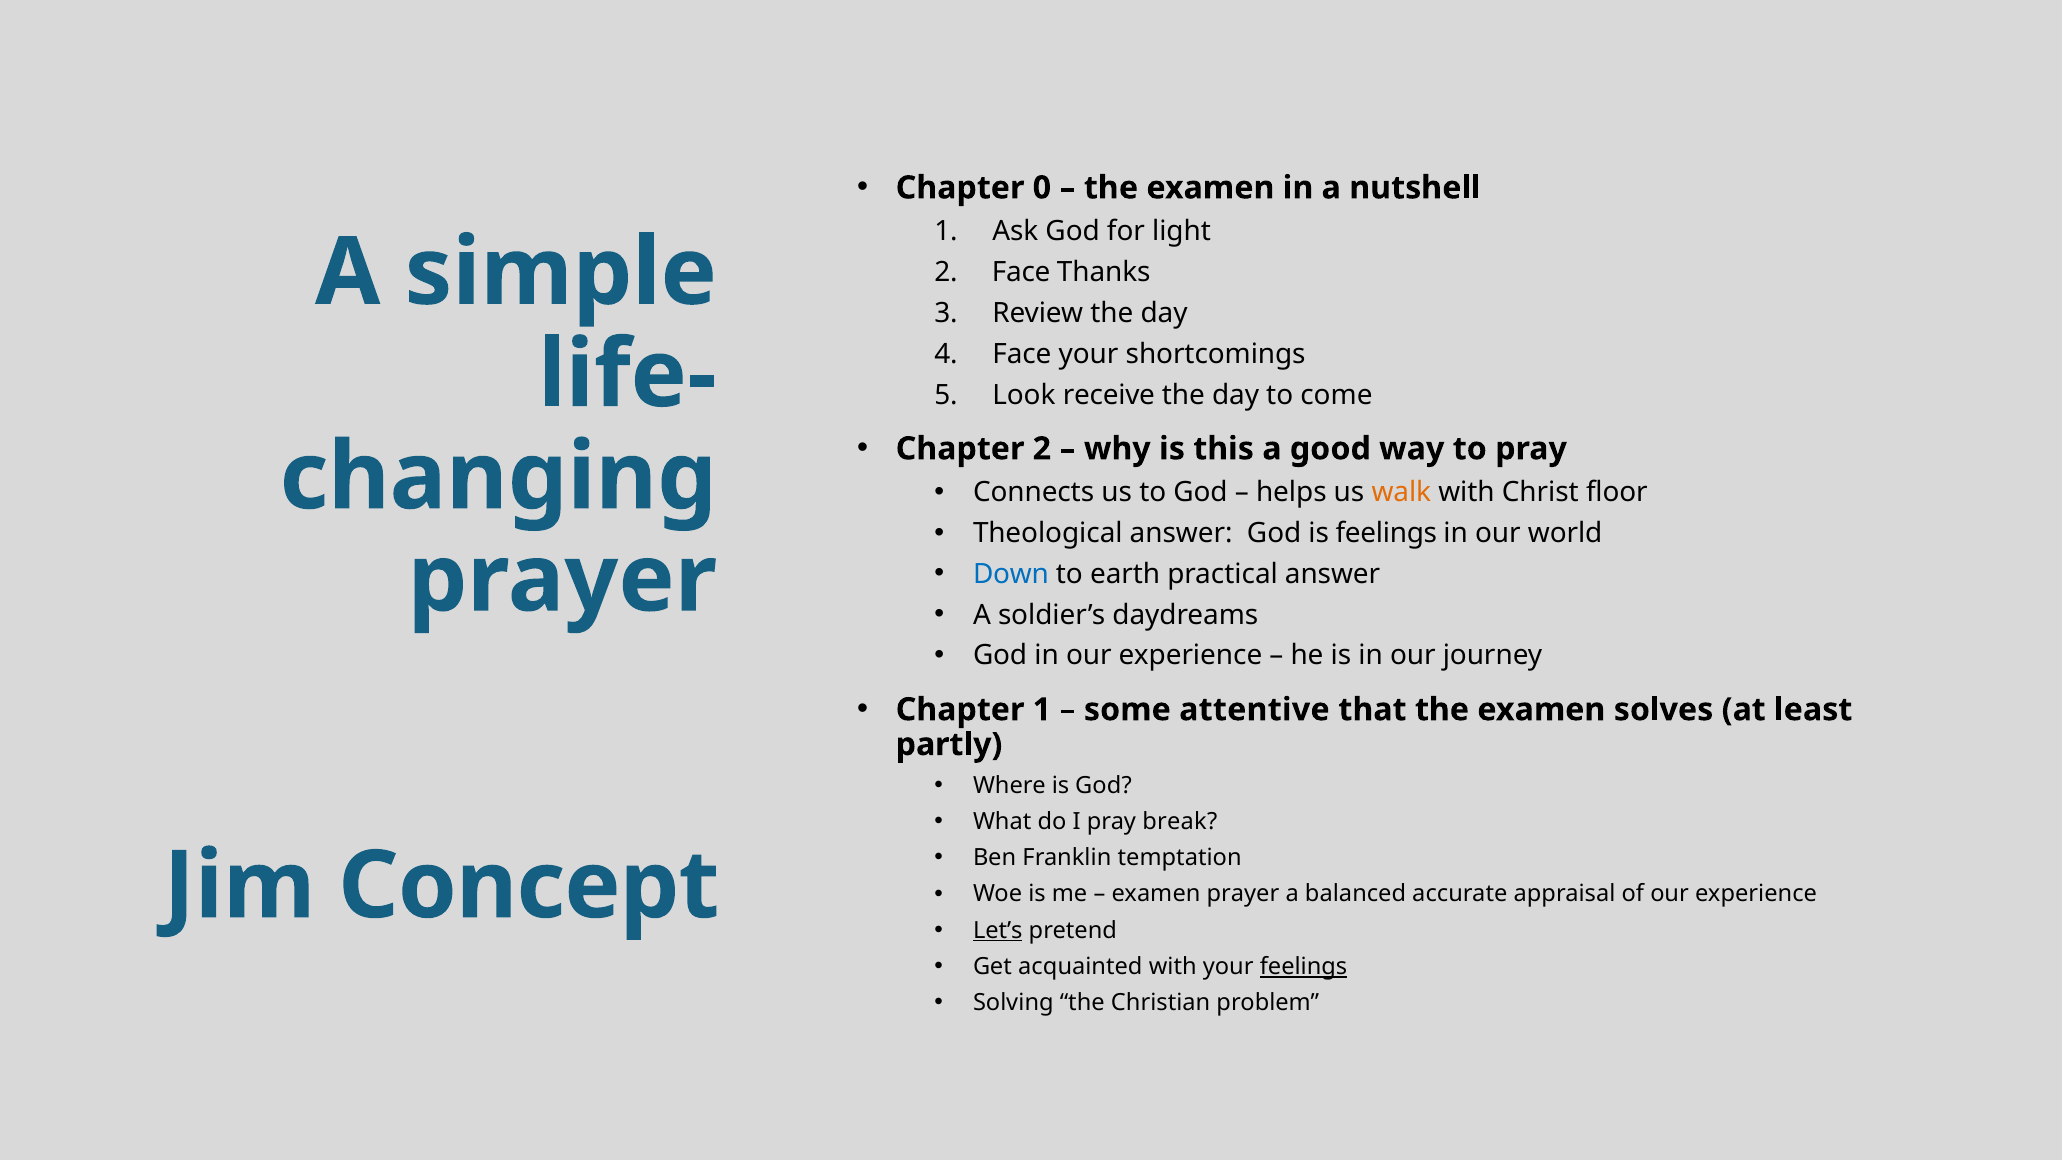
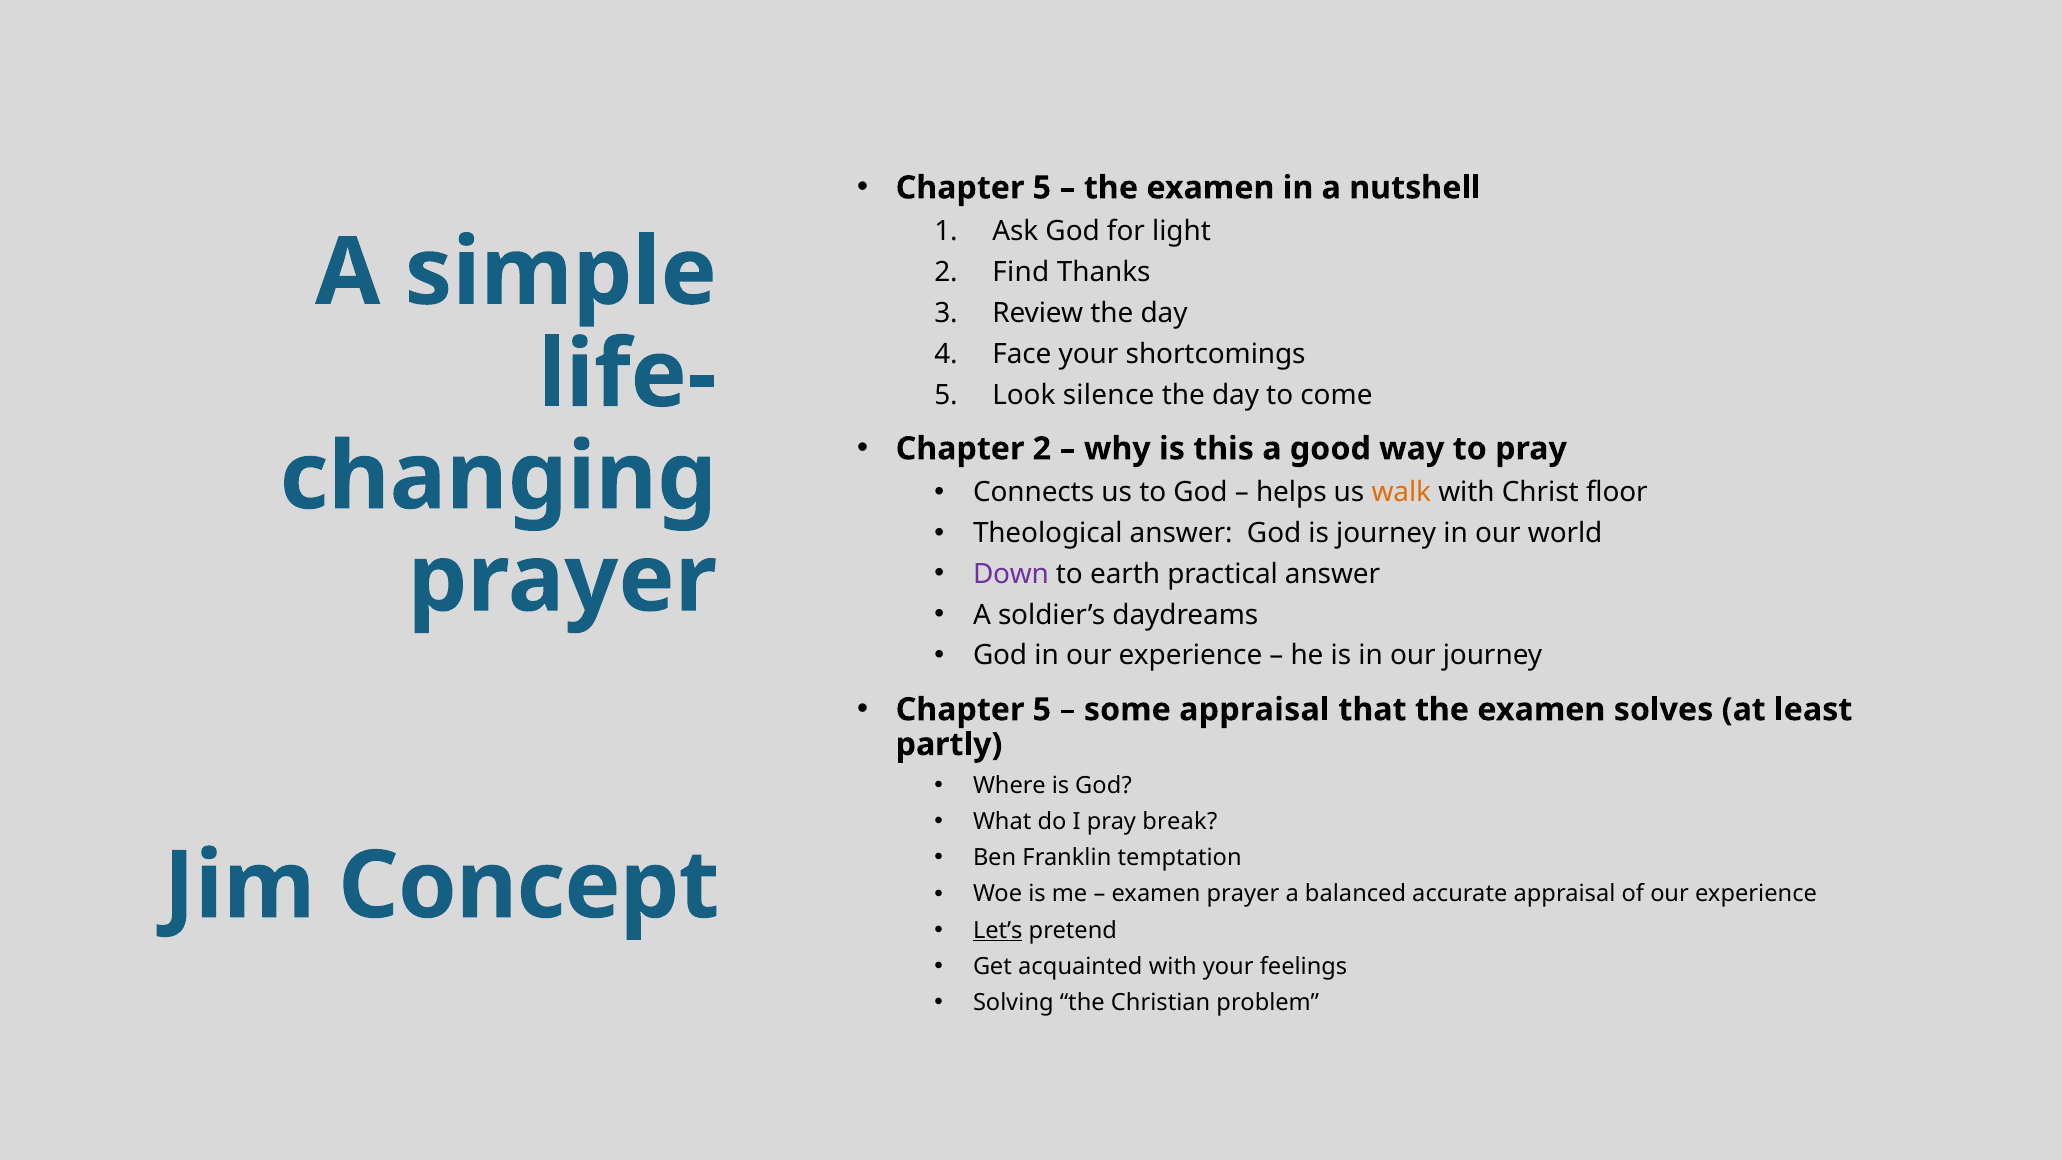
0 at (1042, 188): 0 -> 5
2 Face: Face -> Find
receive: receive -> silence
is feelings: feelings -> journey
Down colour: blue -> purple
1 at (1042, 710): 1 -> 5
some attentive: attentive -> appraisal
feelings at (1304, 967) underline: present -> none
